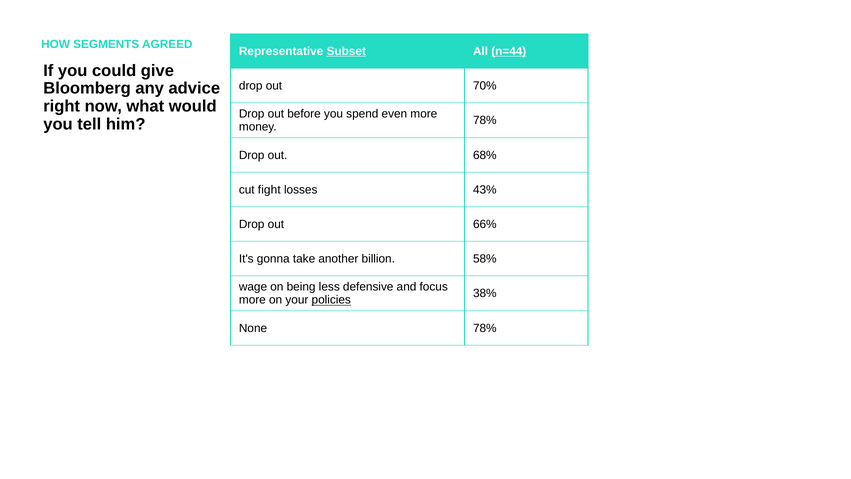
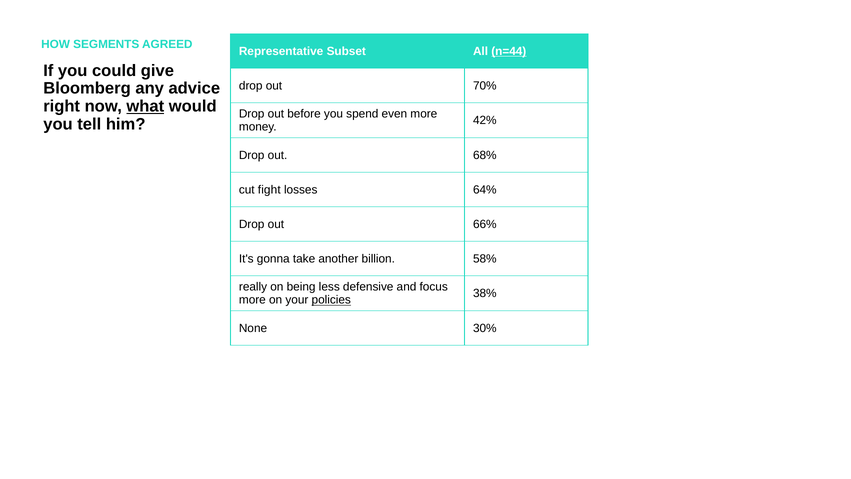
Subset underline: present -> none
what underline: none -> present
78% at (485, 120): 78% -> 42%
43%: 43% -> 64%
wage: wage -> really
None 78%: 78% -> 30%
